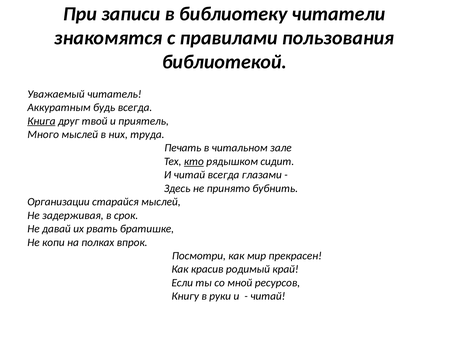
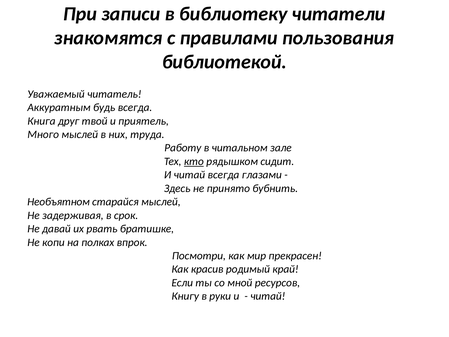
Книга underline: present -> none
Печать: Печать -> Работу
Организации: Организации -> Необъятном
